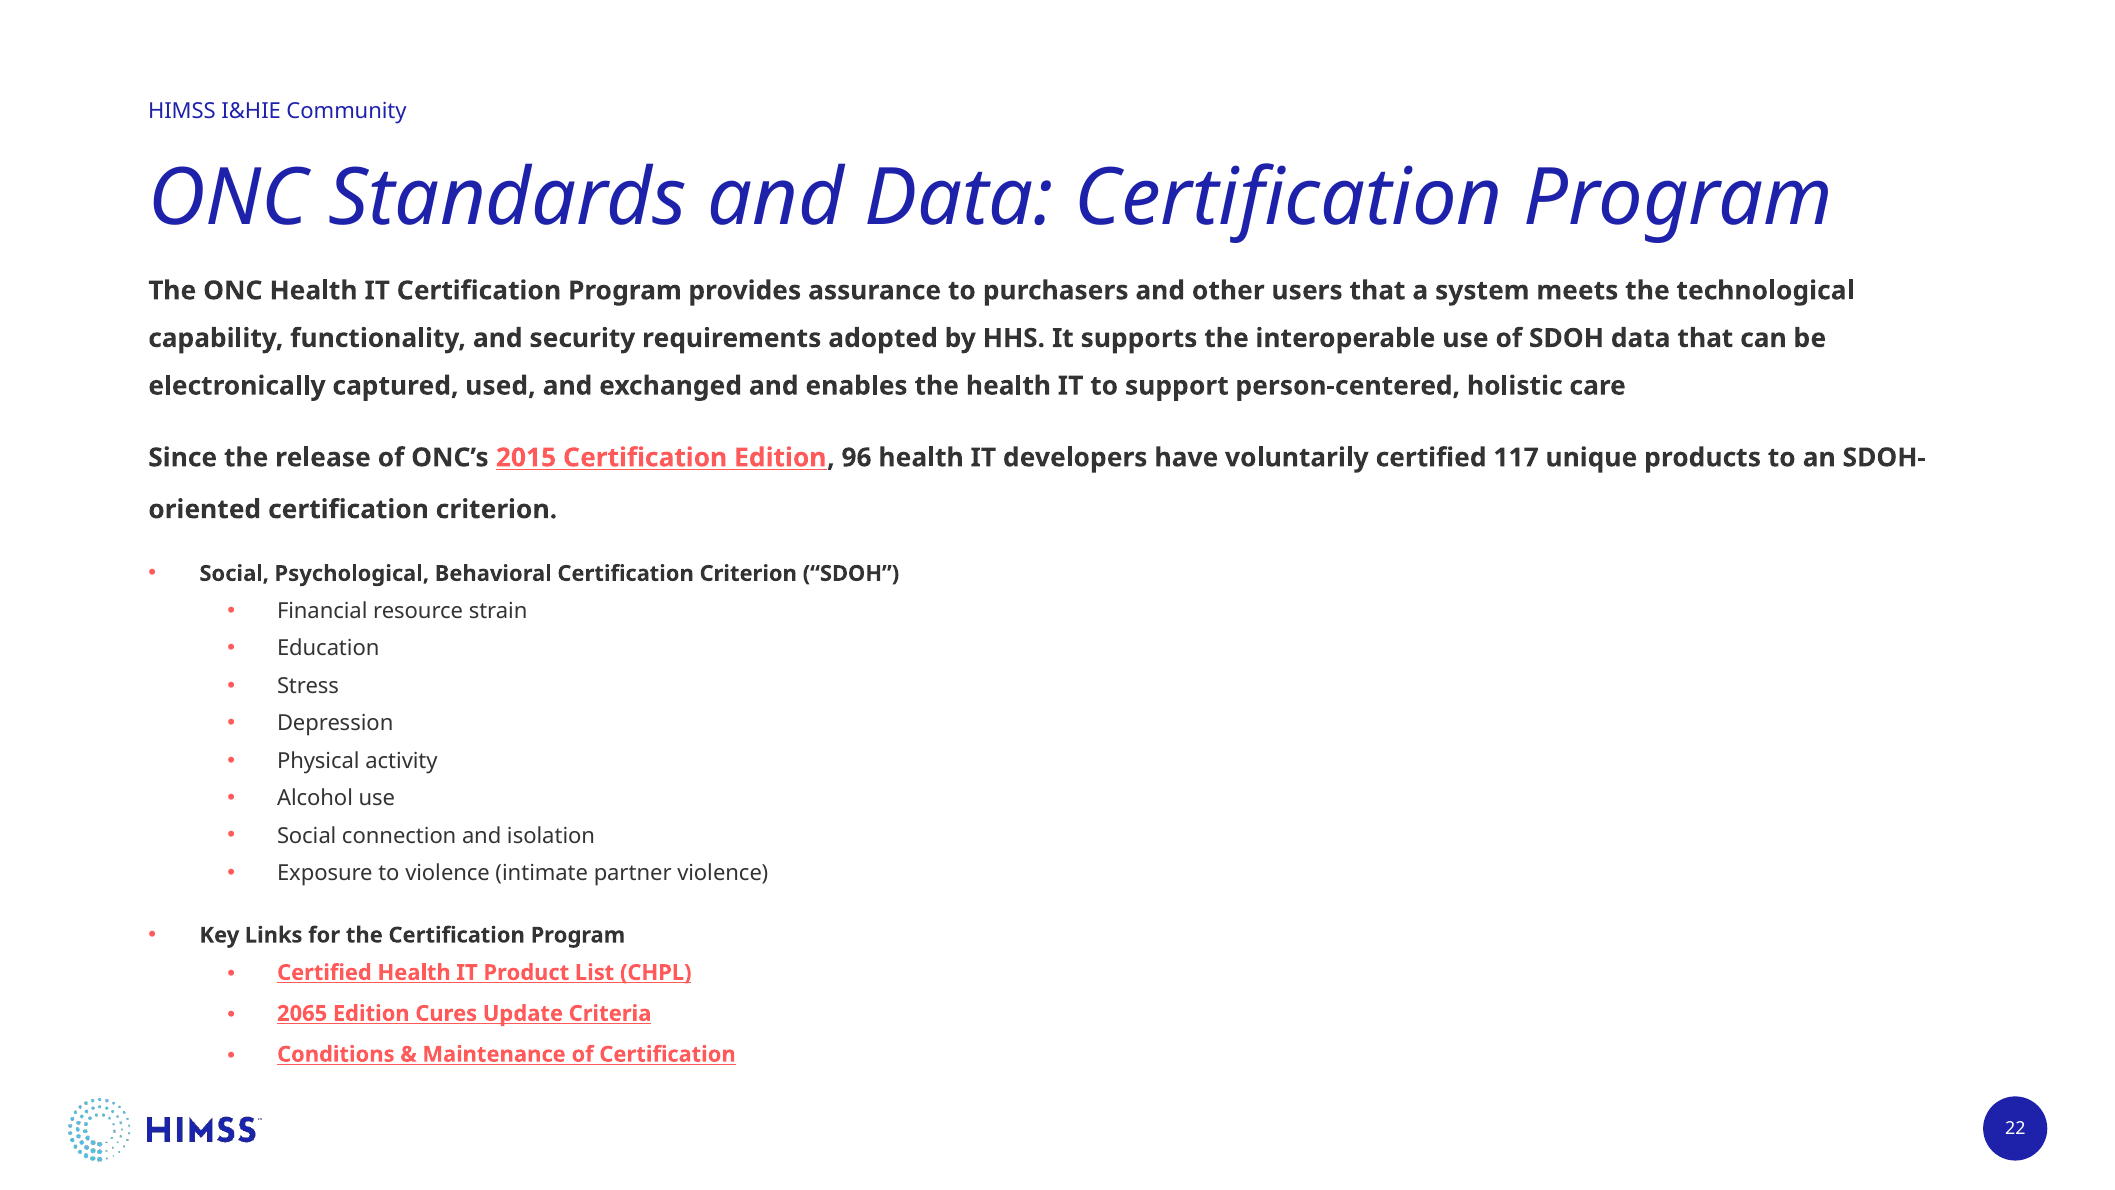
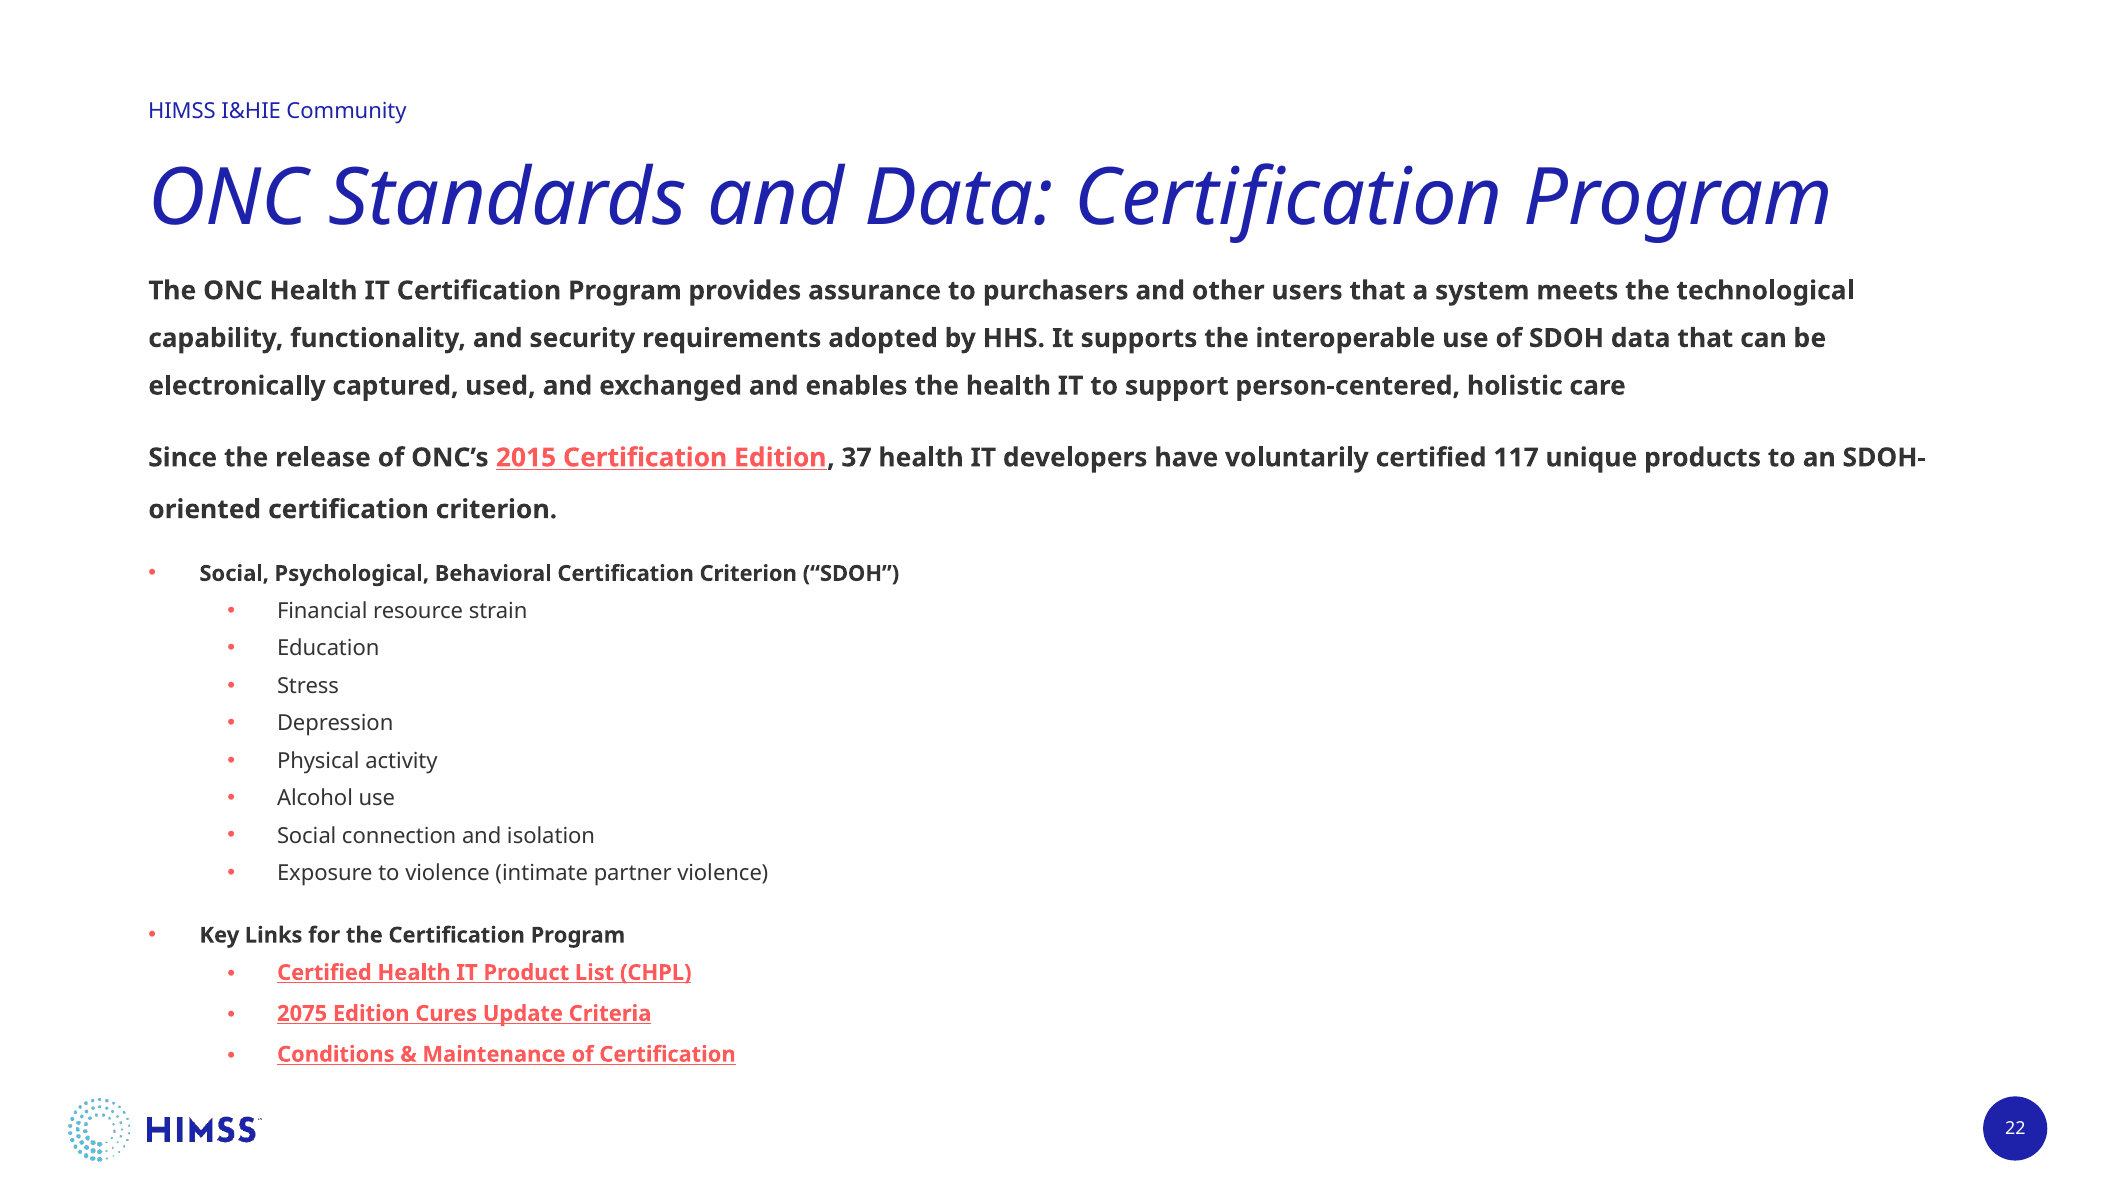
96: 96 -> 37
2065: 2065 -> 2075
